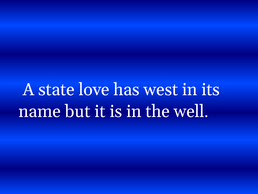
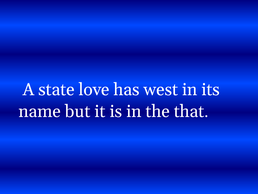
well: well -> that
